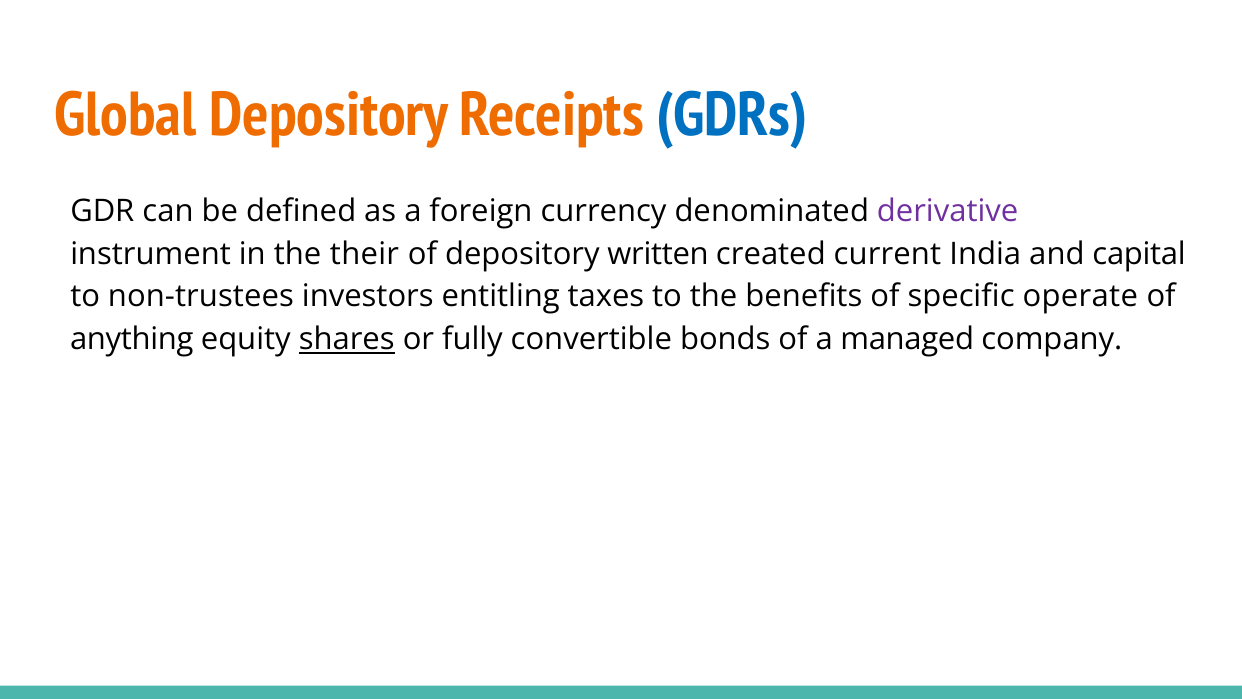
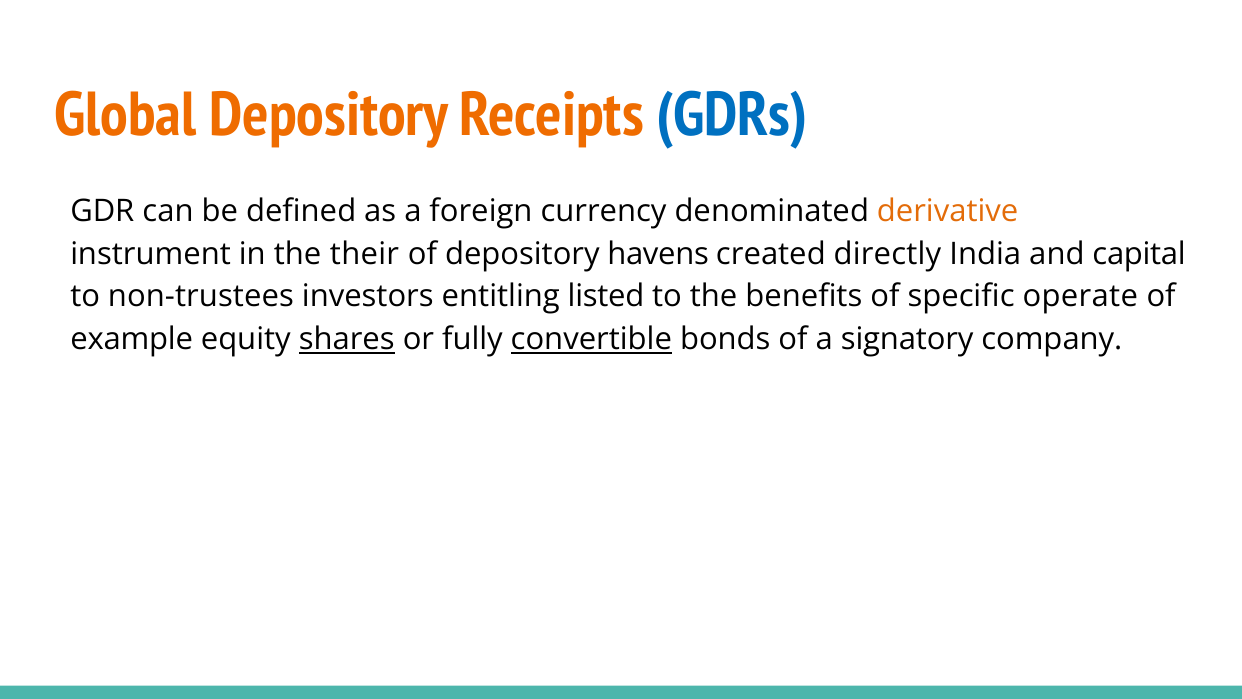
derivative colour: purple -> orange
written: written -> havens
current: current -> directly
taxes: taxes -> listed
anything: anything -> example
convertible underline: none -> present
managed: managed -> signatory
